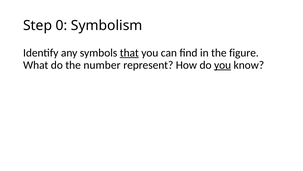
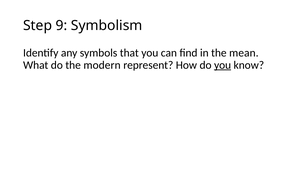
0: 0 -> 9
that underline: present -> none
figure: figure -> mean
number: number -> modern
